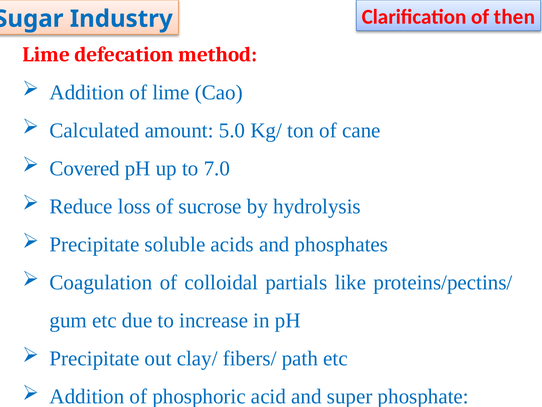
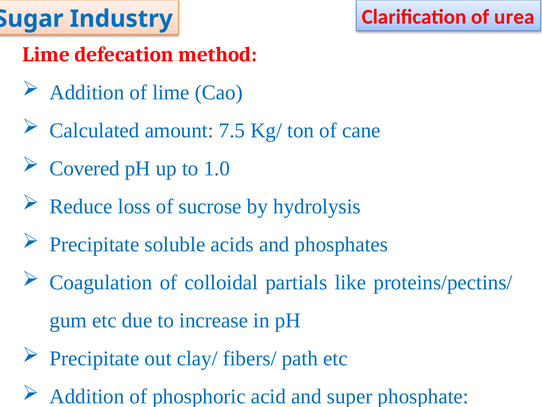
then: then -> urea
5.0: 5.0 -> 7.5
7.0: 7.0 -> 1.0
